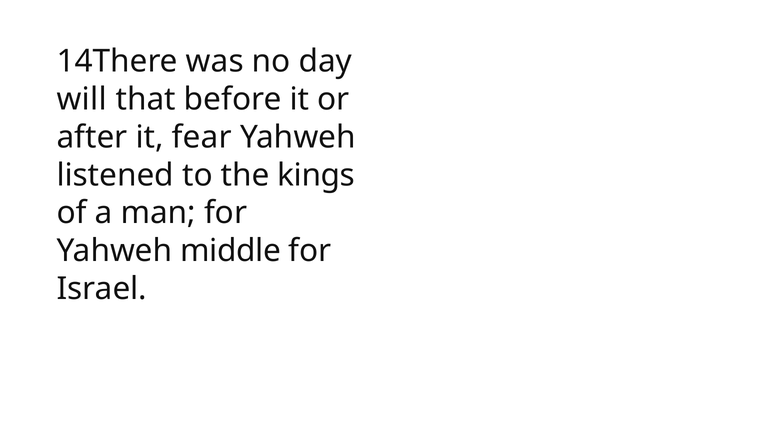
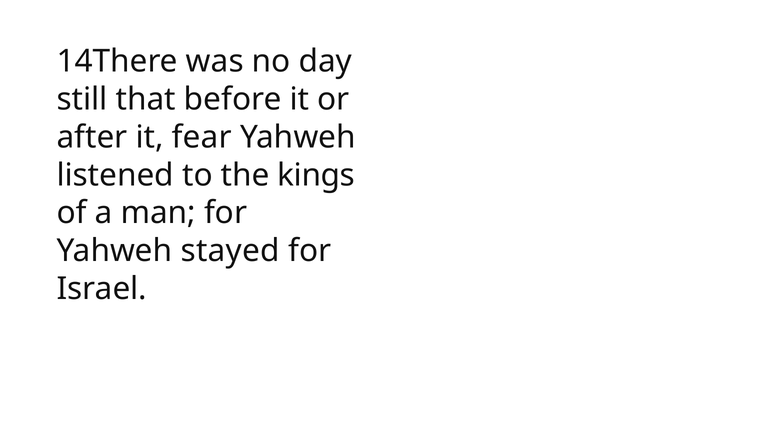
will: will -> still
middle: middle -> stayed
